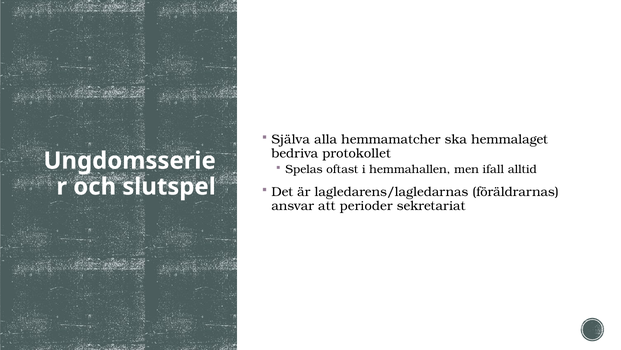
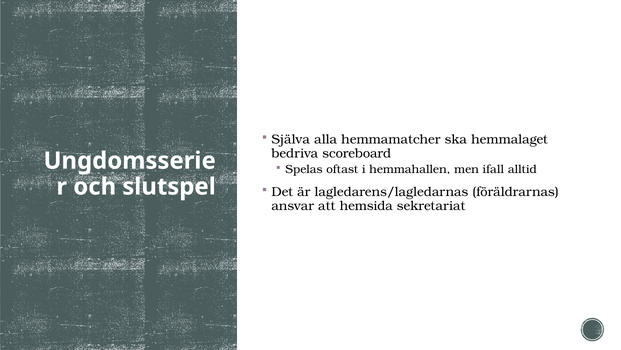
protokollet: protokollet -> scoreboard
perioder: perioder -> hemsida
